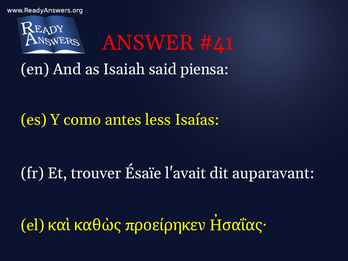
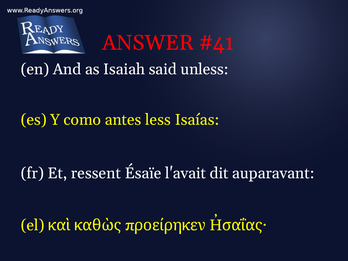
piensa: piensa -> unless
trouver: trouver -> ressent
